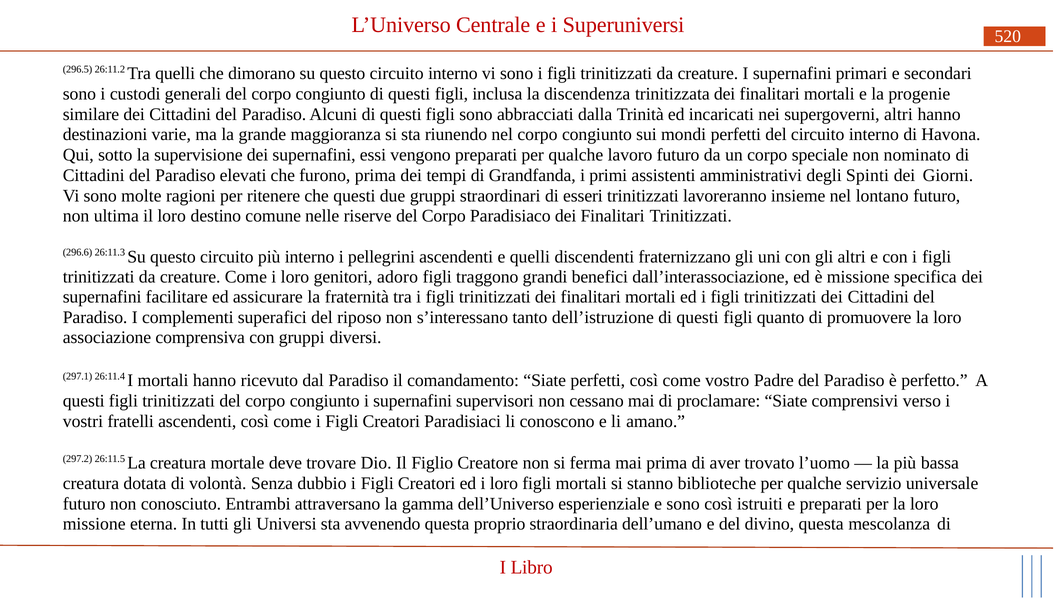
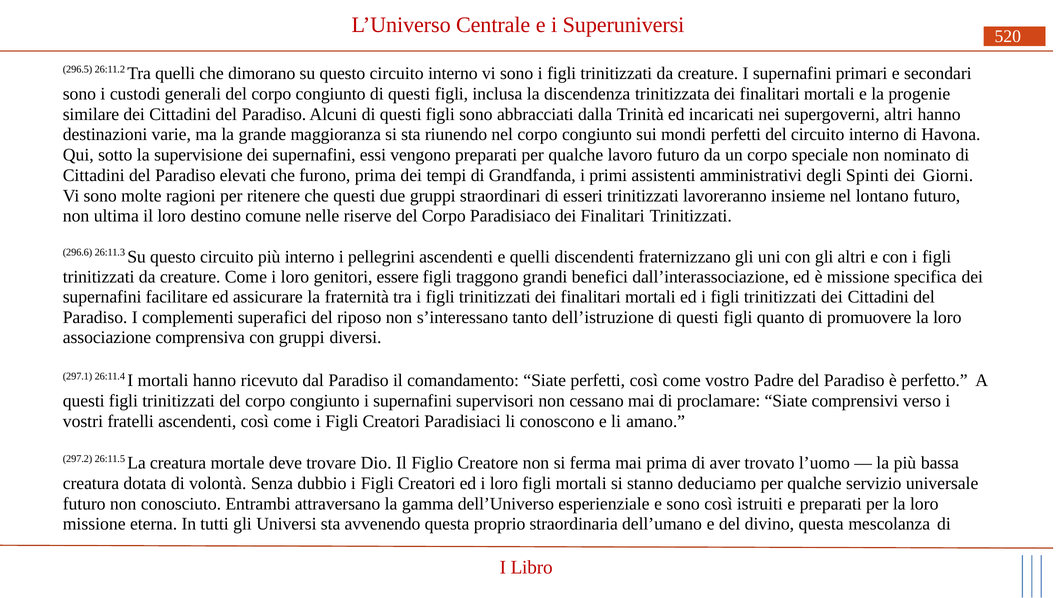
adoro: adoro -> essere
biblioteche: biblioteche -> deduciamo
